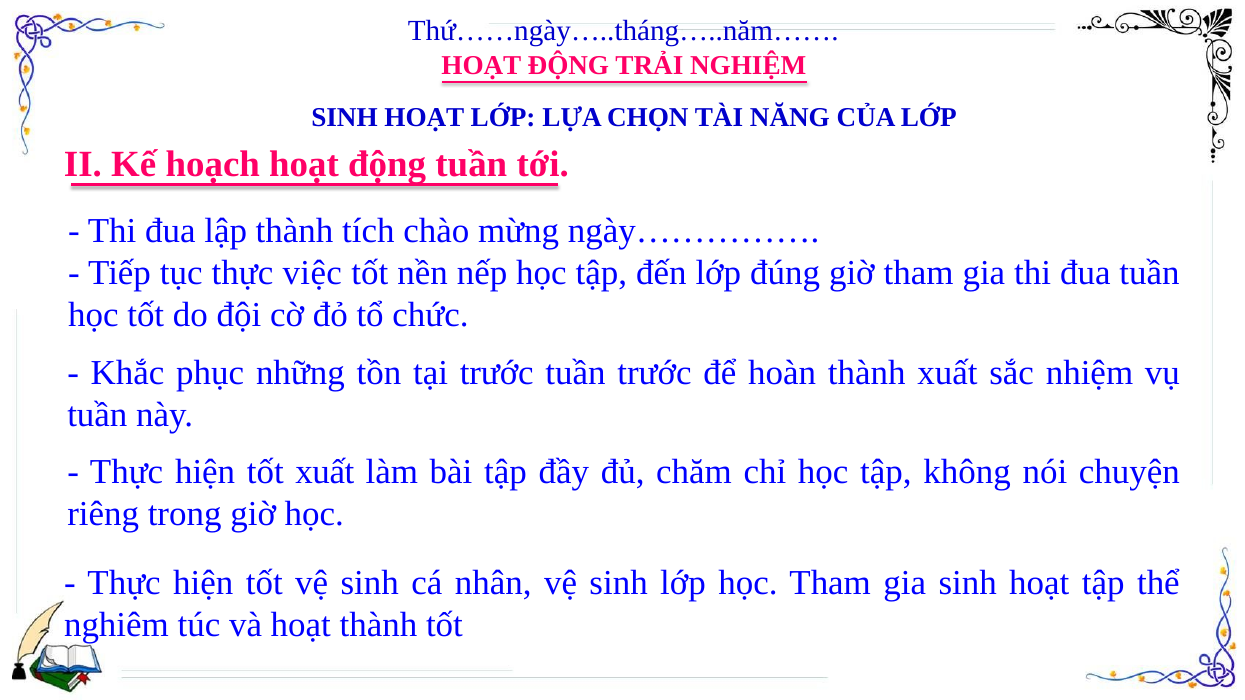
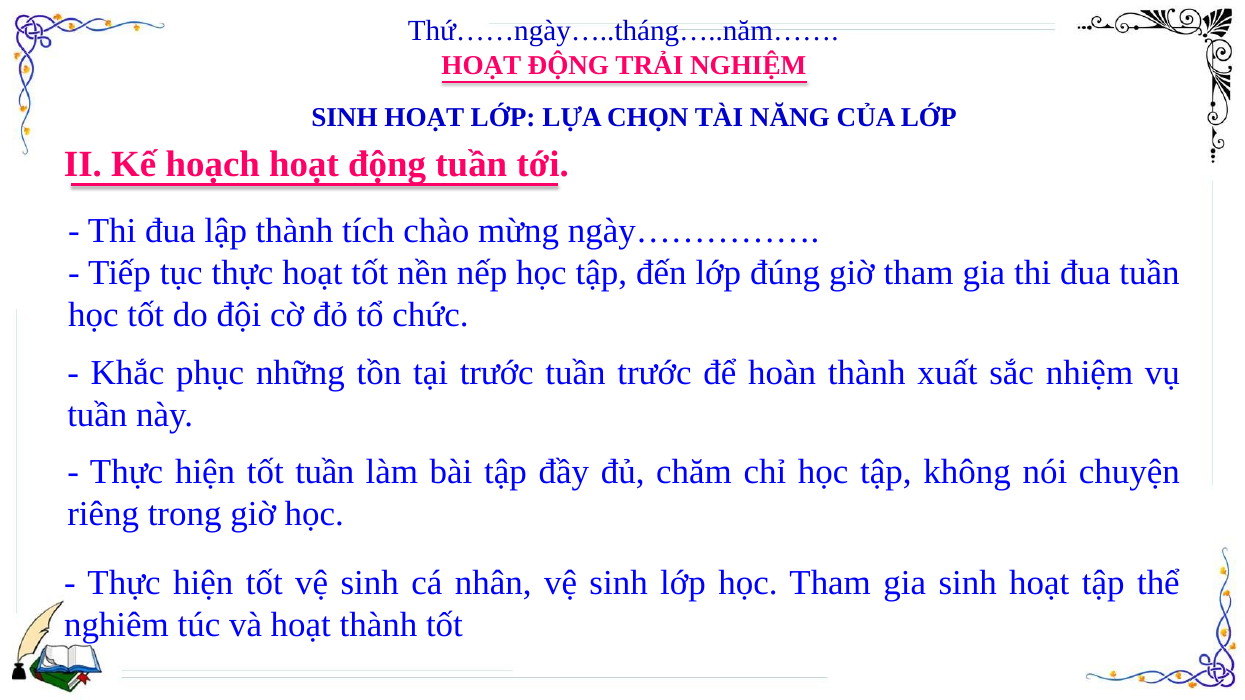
thực việc: việc -> hoạt
tốt xuất: xuất -> tuần
